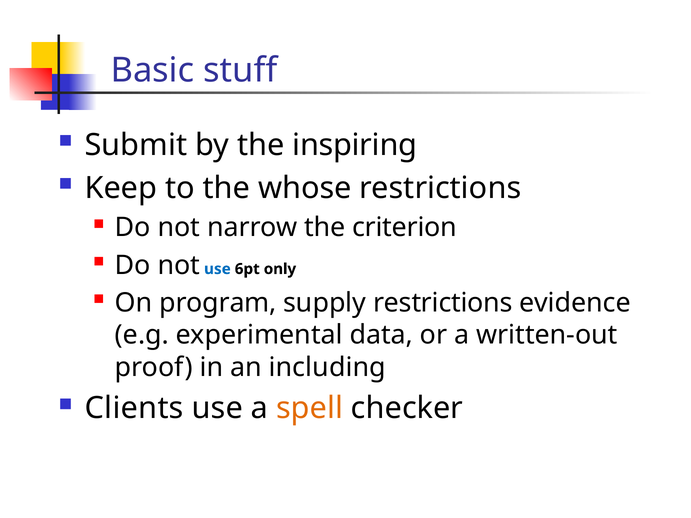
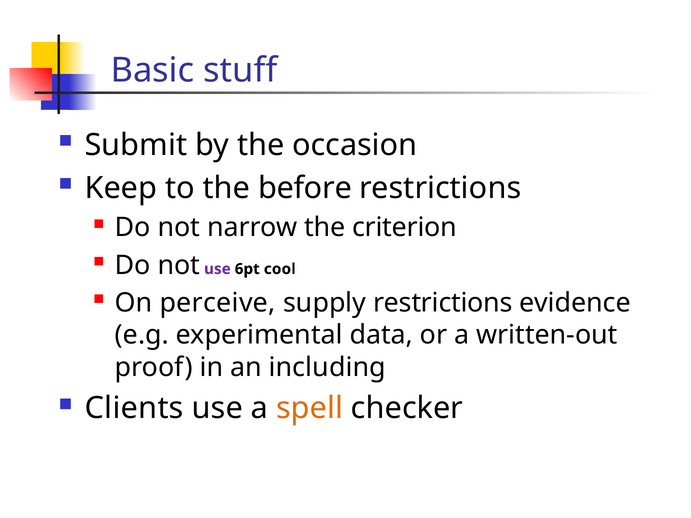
inspiring: inspiring -> occasion
whose: whose -> before
use at (217, 269) colour: blue -> purple
only: only -> cool
program: program -> perceive
